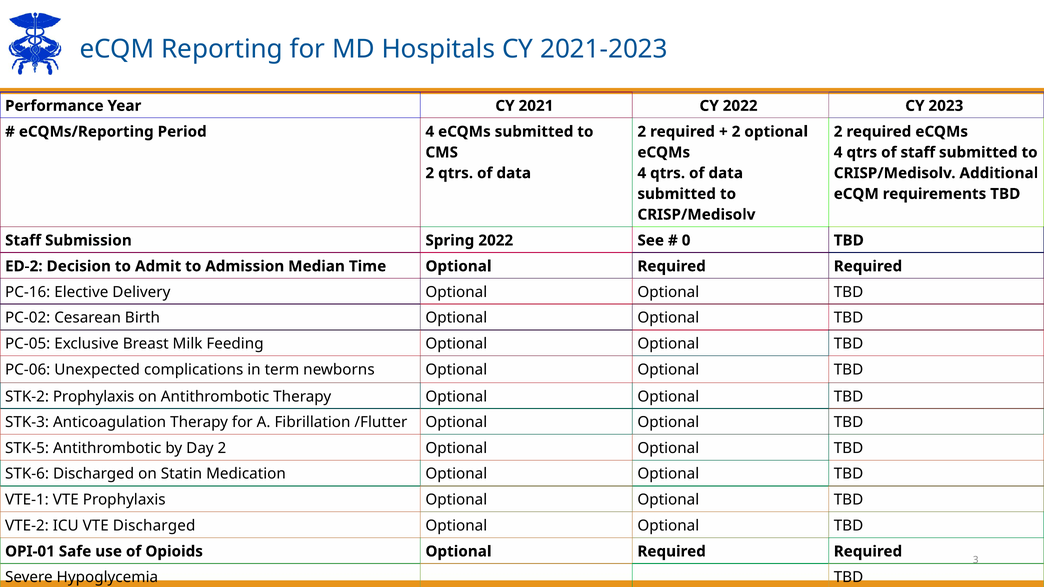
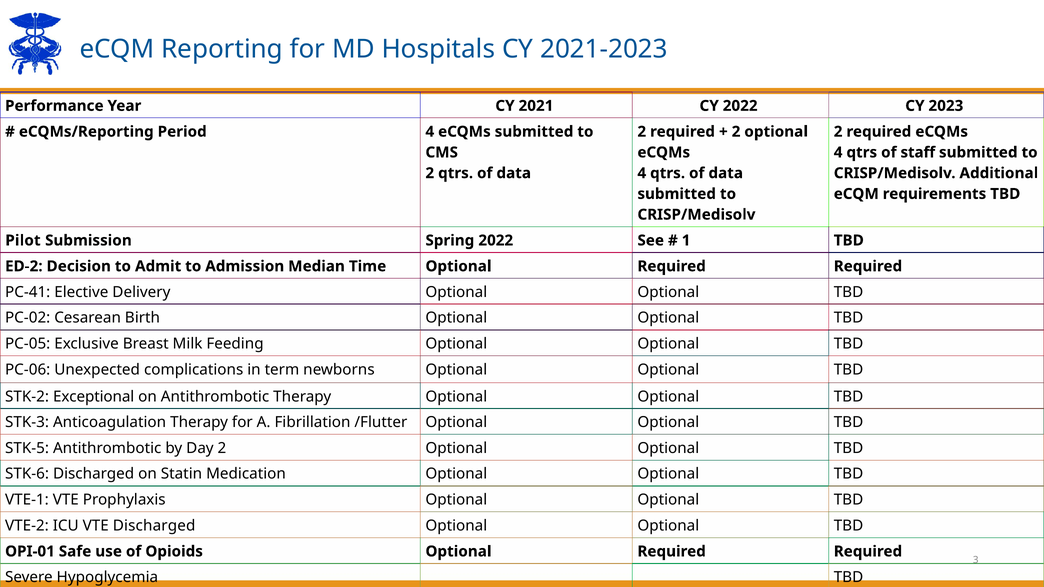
Staff at (23, 241): Staff -> Pilot
0: 0 -> 1
PC-16: PC-16 -> PC-41
STK-2 Prophylaxis: Prophylaxis -> Exceptional
